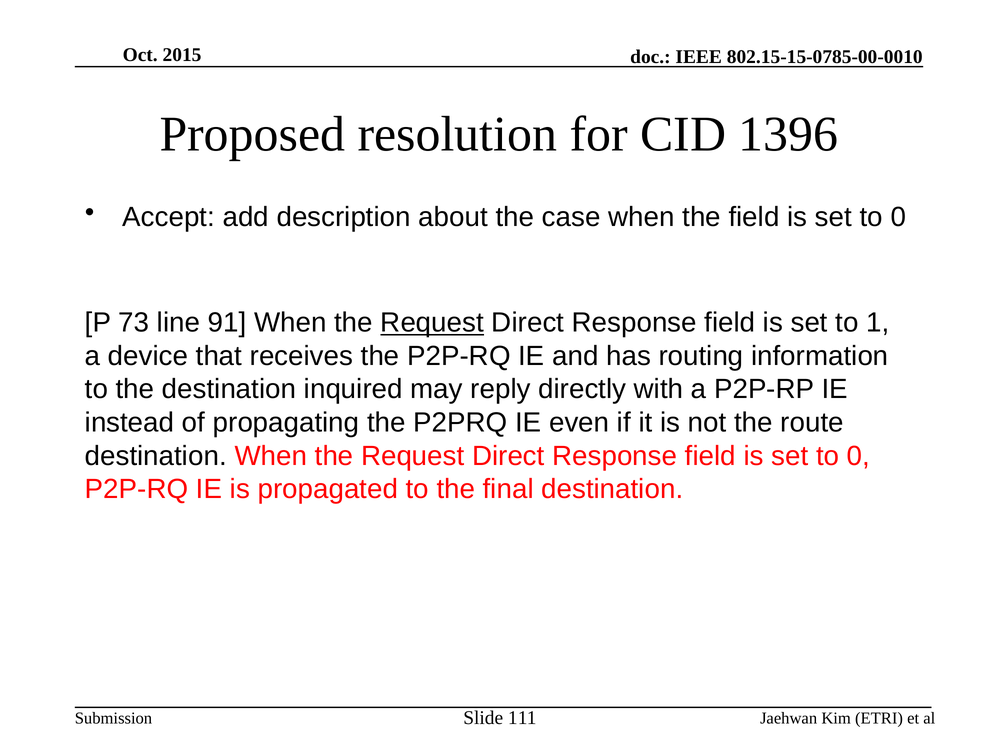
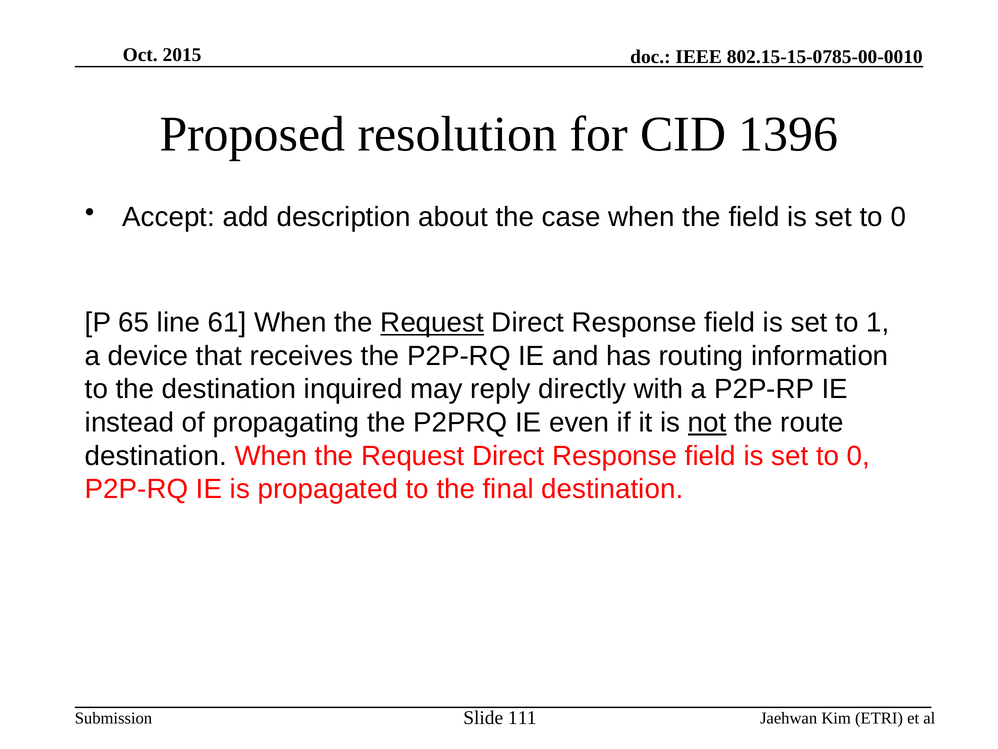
73: 73 -> 65
91: 91 -> 61
not underline: none -> present
